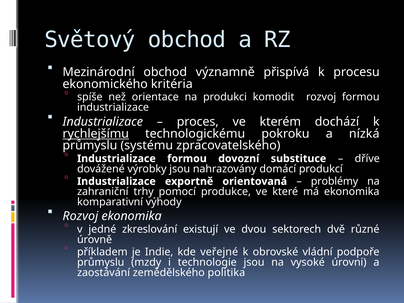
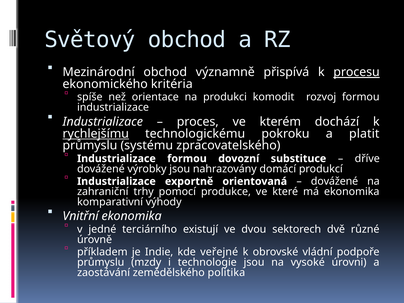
procesu underline: none -> present
nízká: nízká -> platit
problémy at (335, 181): problémy -> dovážené
Rozvoj at (80, 216): Rozvoj -> Vnitřní
zkreslování: zkreslování -> terciárního
